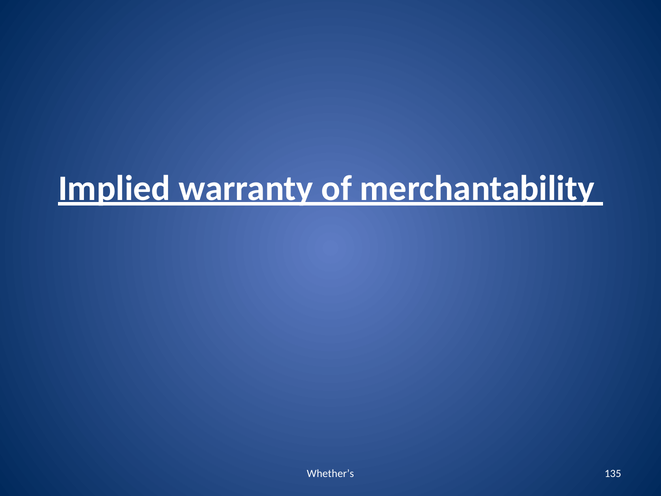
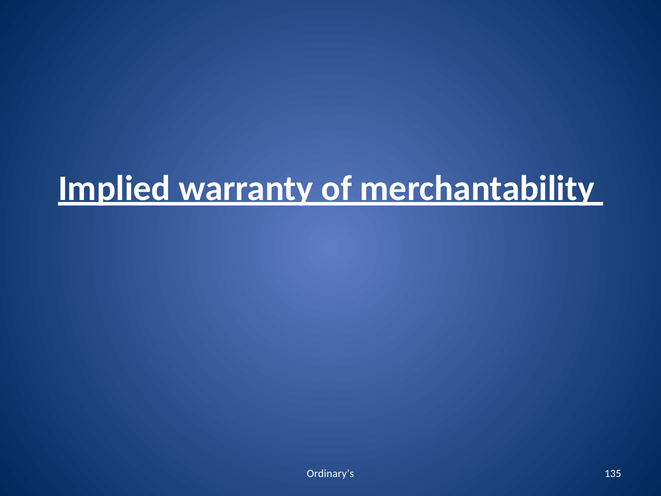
Whether’s: Whether’s -> Ordinary’s
